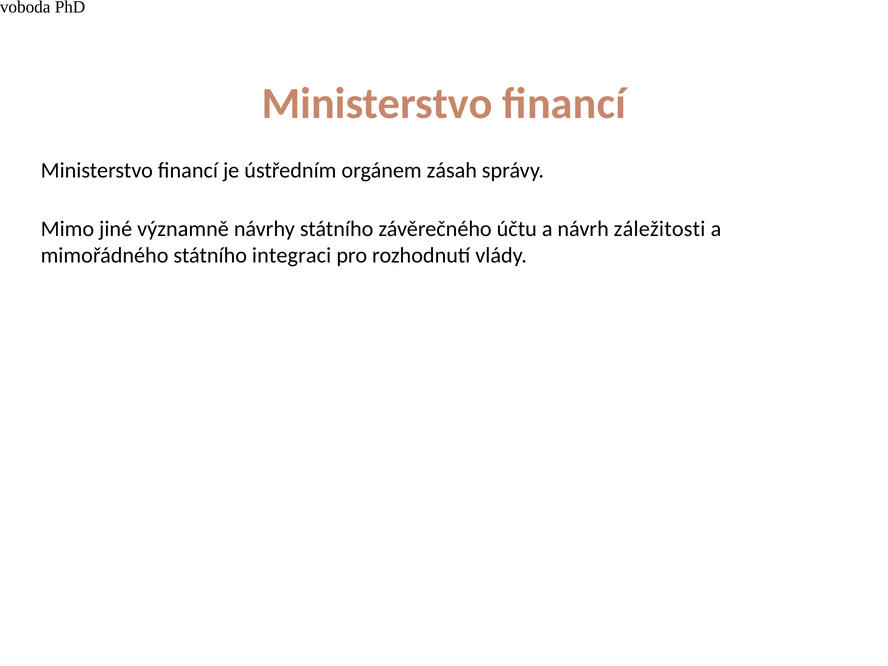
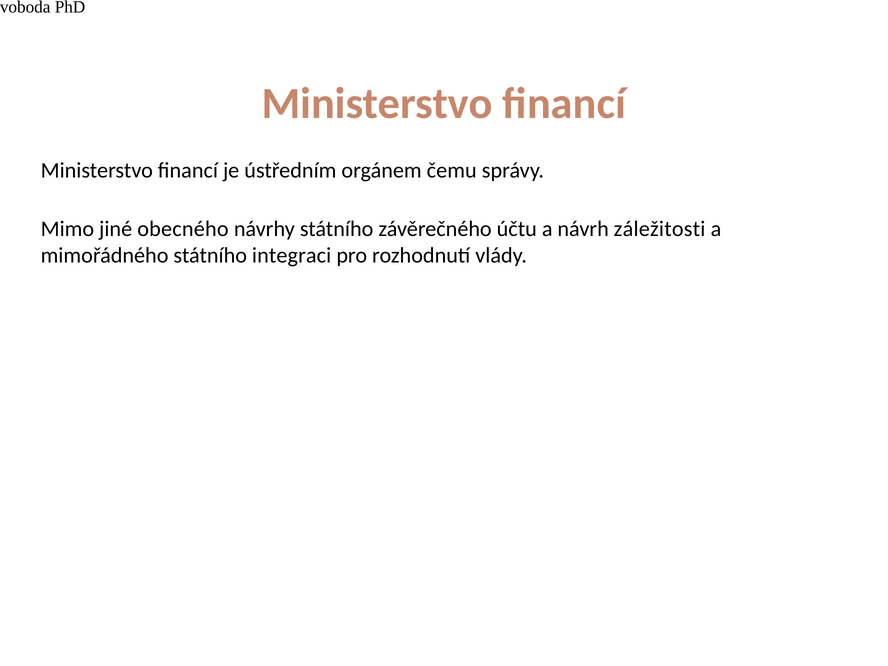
zásah: zásah -> čemu
významně: významně -> obecného
